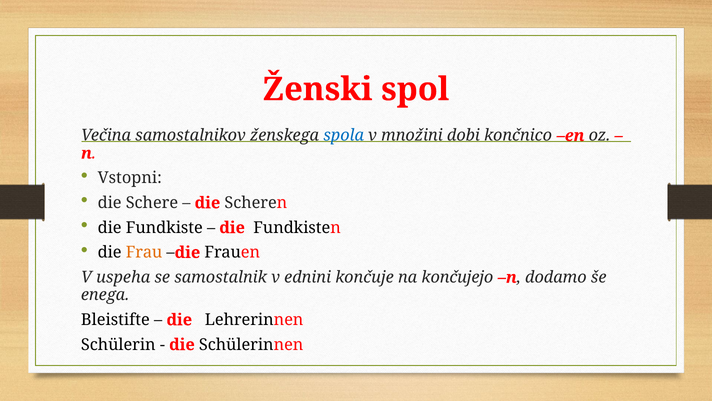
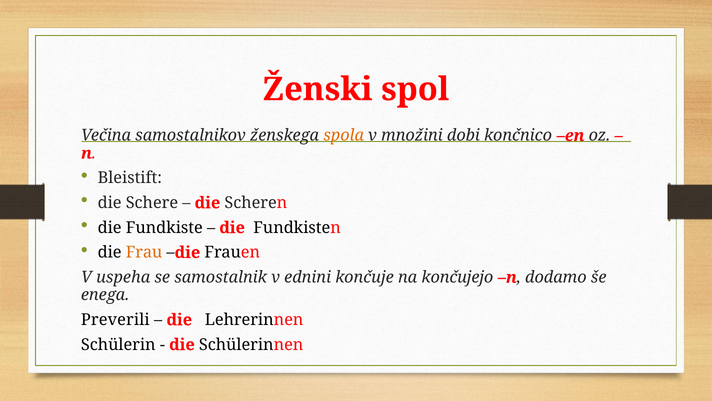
spola colour: blue -> orange
Vstopni: Vstopni -> Bleistift
Bleistifte: Bleistifte -> Preverili
